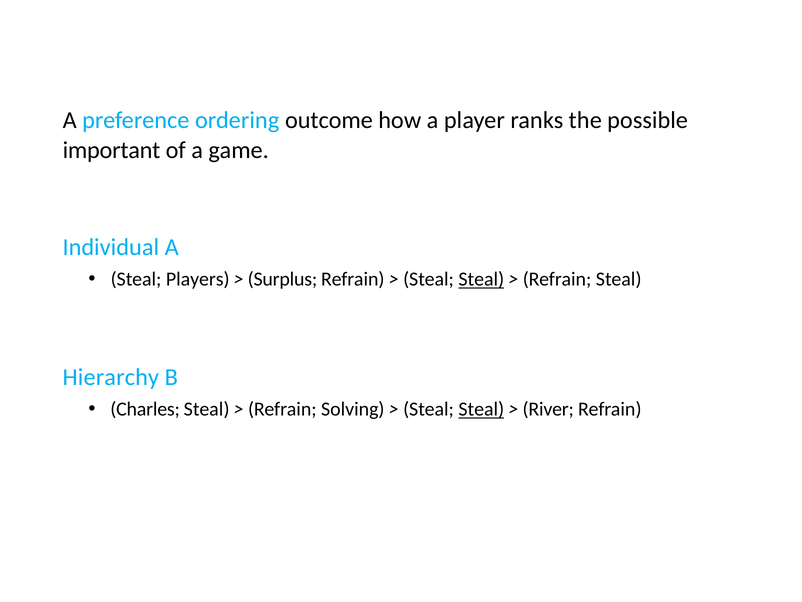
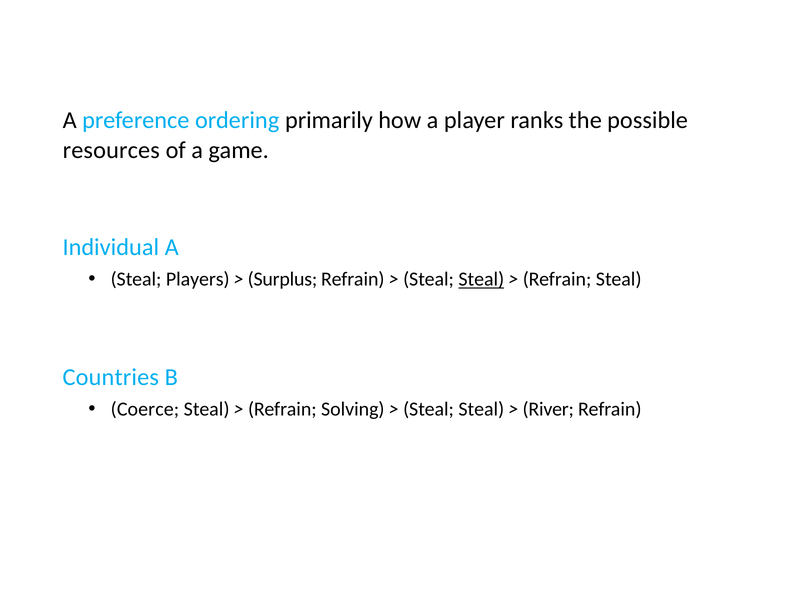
outcome: outcome -> primarily
important: important -> resources
Hierarchy: Hierarchy -> Countries
Charles: Charles -> Coerce
Steal at (481, 409) underline: present -> none
